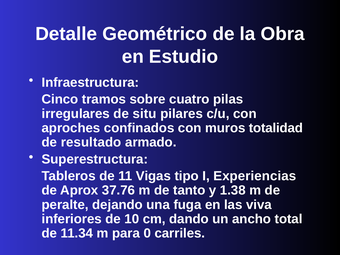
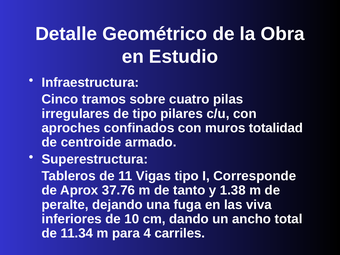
de situ: situ -> tipo
resultado: resultado -> centroide
Experiencias: Experiencias -> Corresponde
0: 0 -> 4
